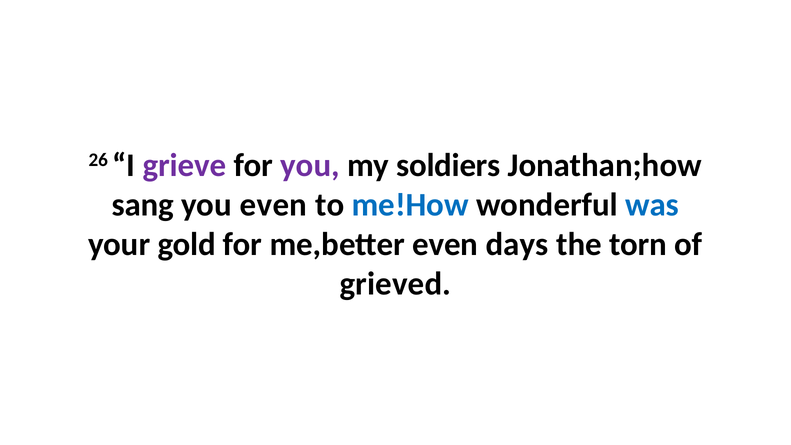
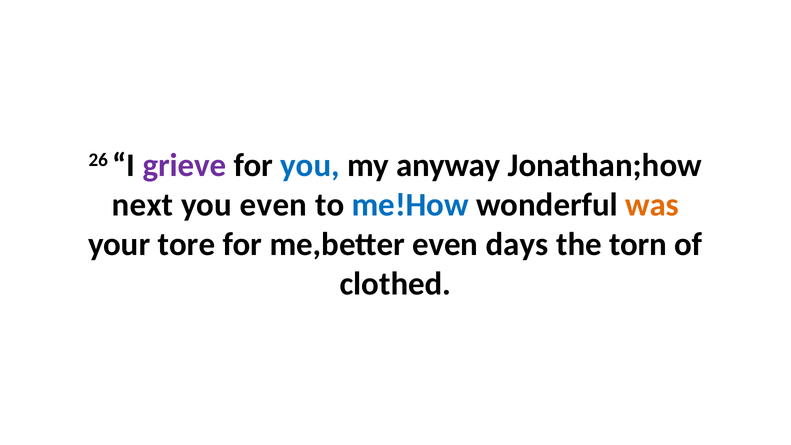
you at (310, 165) colour: purple -> blue
soldiers: soldiers -> anyway
sang: sang -> next
was colour: blue -> orange
gold: gold -> tore
grieved: grieved -> clothed
